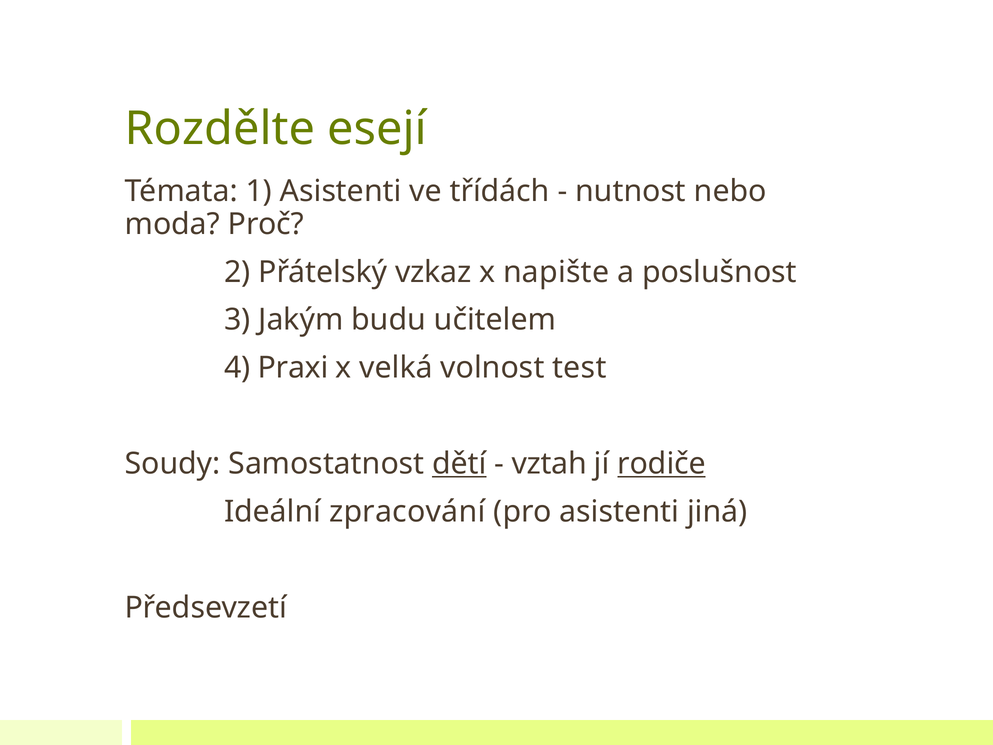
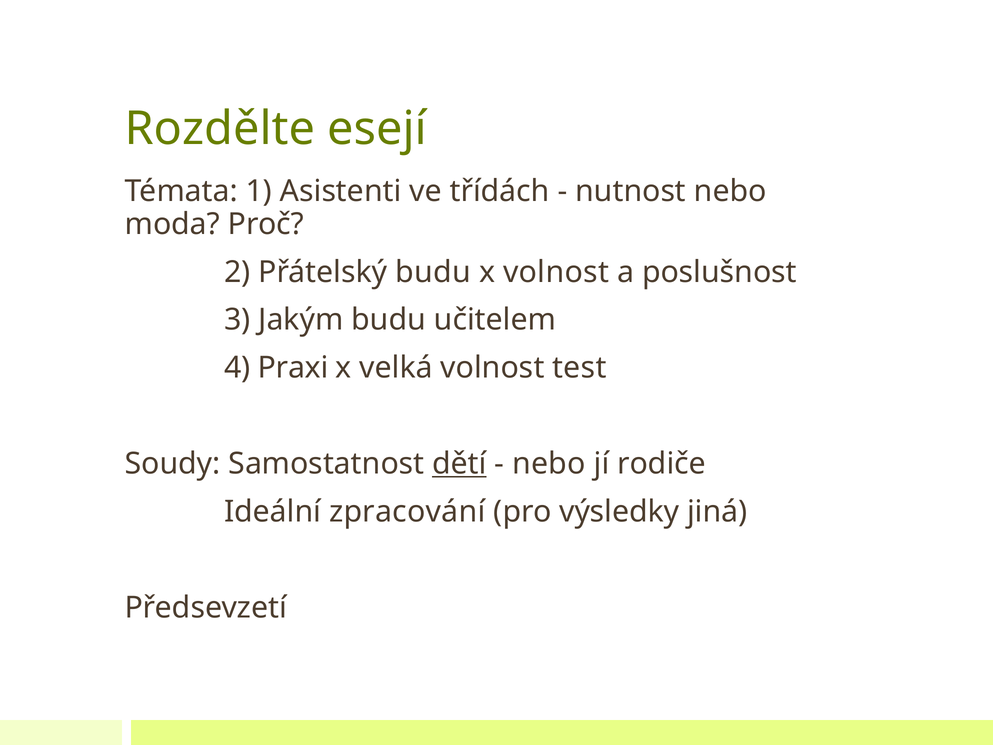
Přátelský vzkaz: vzkaz -> budu
x napište: napište -> volnost
vztah at (549, 464): vztah -> nebo
rodiče underline: present -> none
pro asistenti: asistenti -> výsledky
